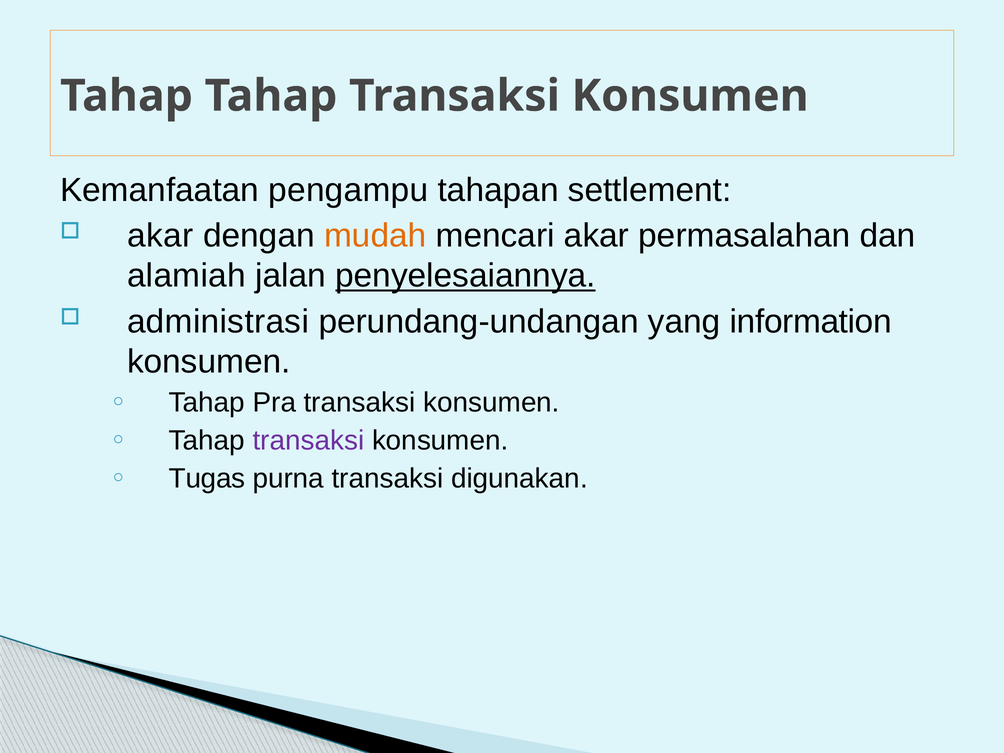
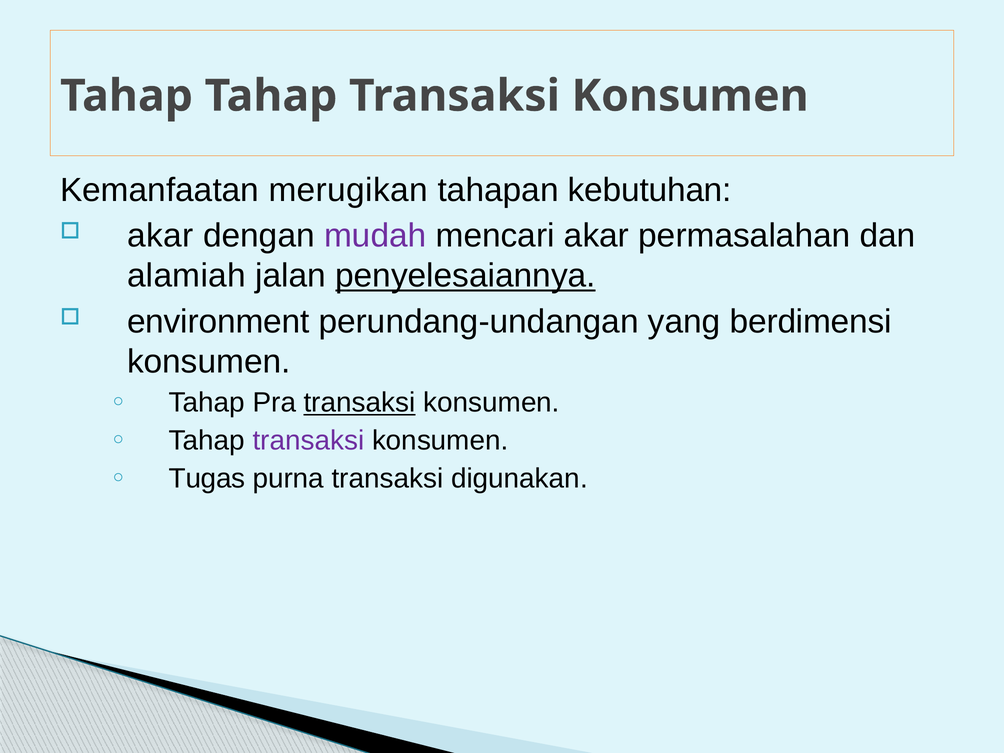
pengampu: pengampu -> merugikan
settlement: settlement -> kebutuhan
mudah colour: orange -> purple
administrasi: administrasi -> environment
information: information -> berdimensi
transaksi at (360, 403) underline: none -> present
